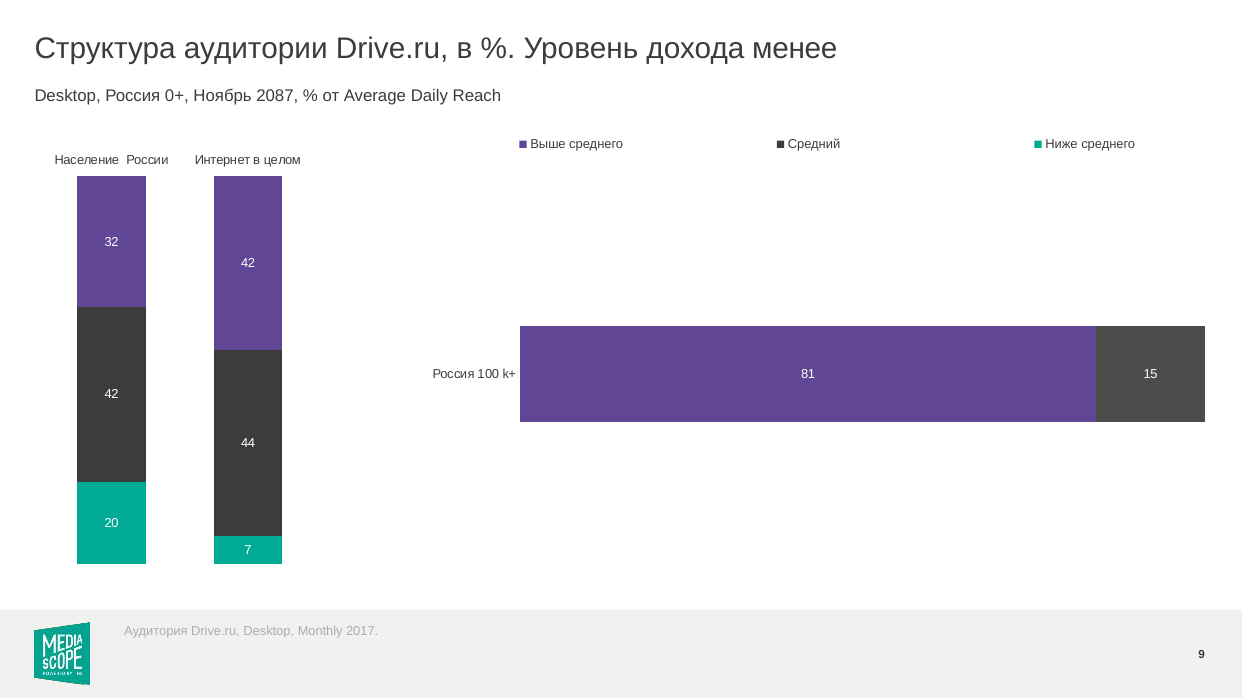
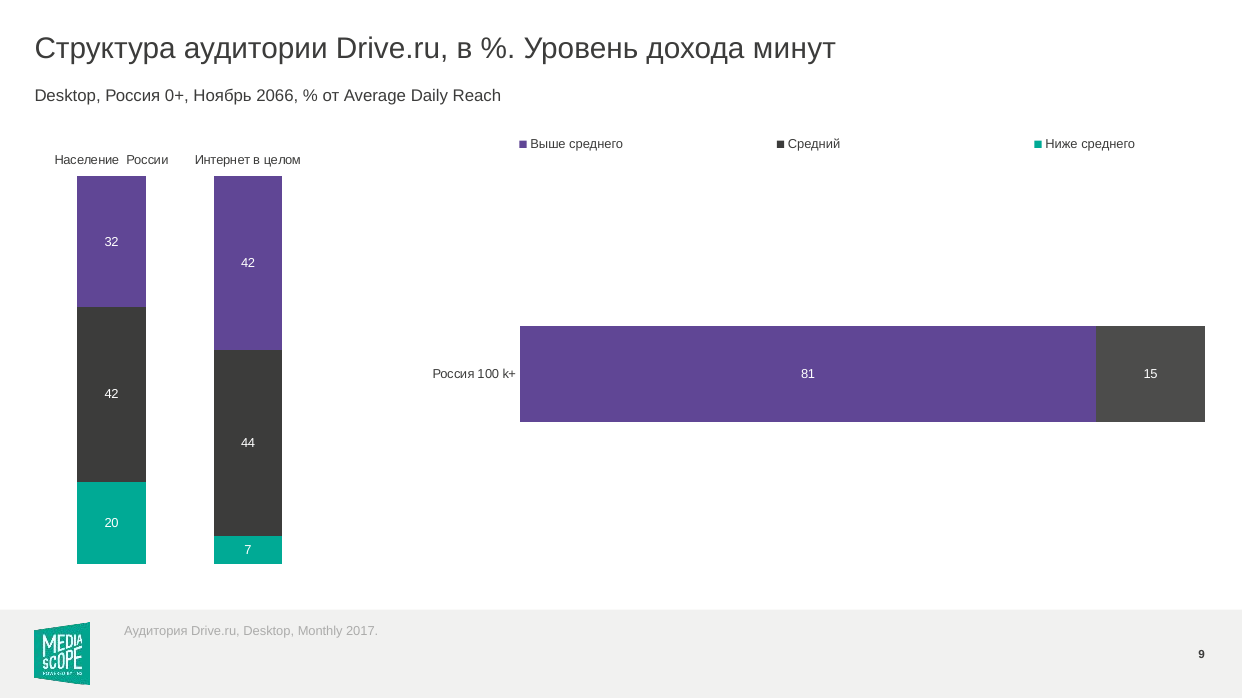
менее: менее -> минут
2087: 2087 -> 2066
